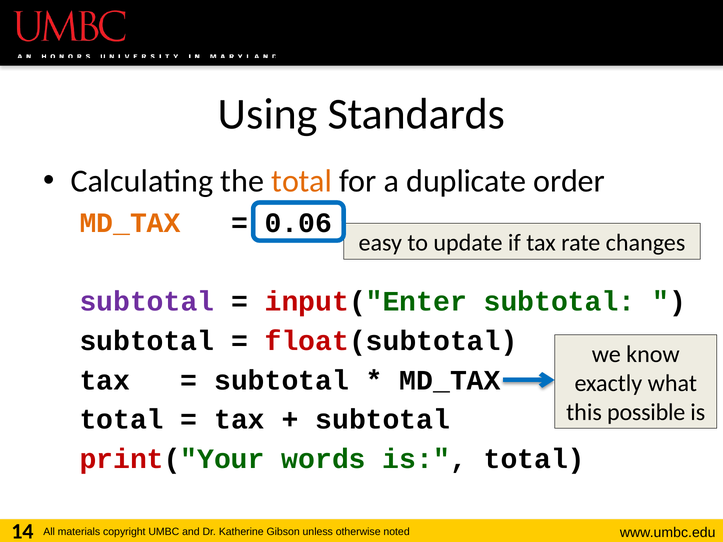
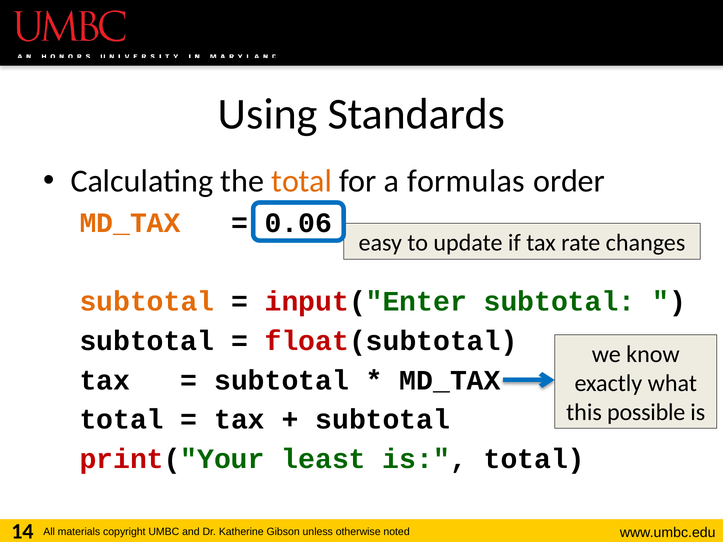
duplicate: duplicate -> formulas
subtotal at (147, 302) colour: purple -> orange
words: words -> least
